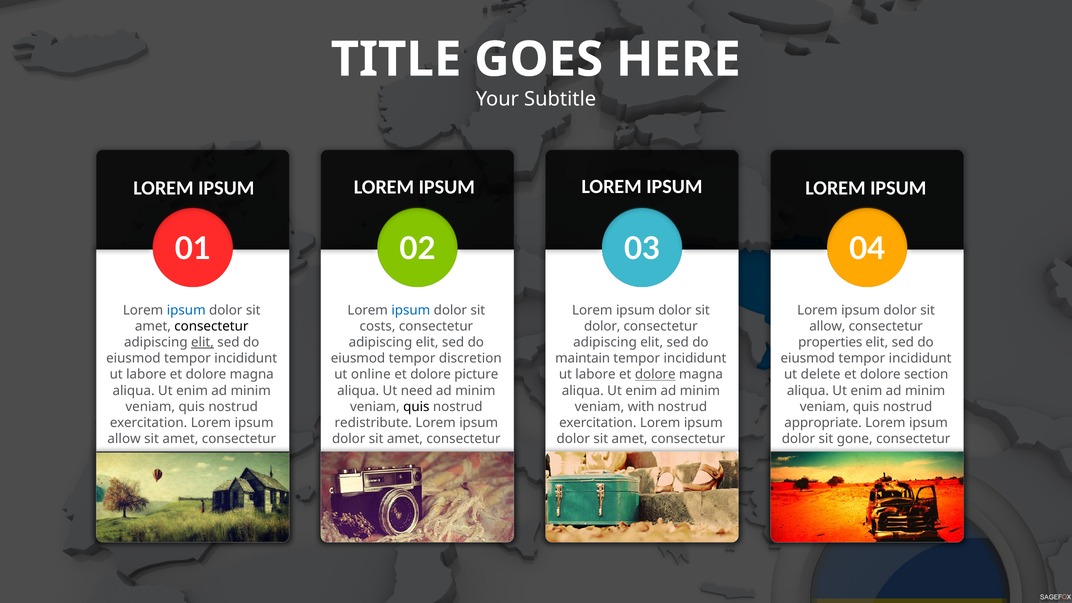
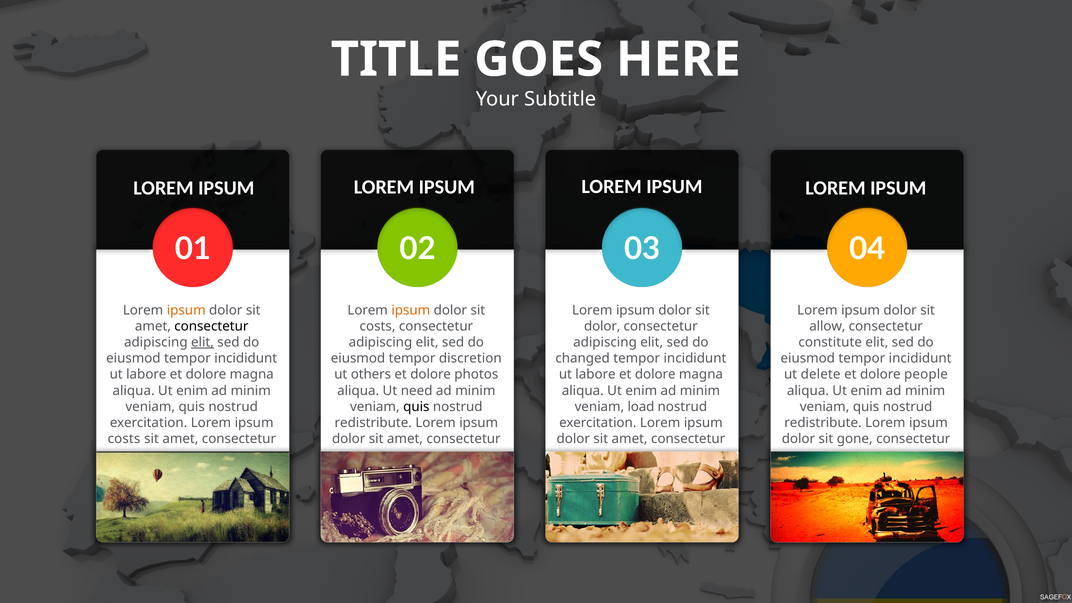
ipsum at (186, 310) colour: blue -> orange
ipsum at (411, 310) colour: blue -> orange
properties: properties -> constitute
maintain: maintain -> changed
online: online -> others
picture: picture -> photos
dolore at (655, 375) underline: present -> none
section: section -> people
with: with -> load
appropriate at (823, 423): appropriate -> redistribute
allow at (124, 439): allow -> costs
